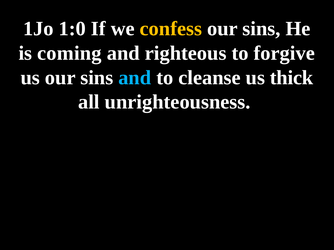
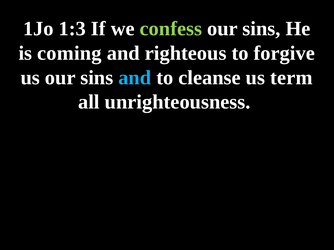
1:0: 1:0 -> 1:3
confess colour: yellow -> light green
thick: thick -> term
